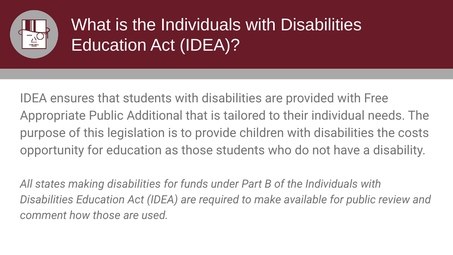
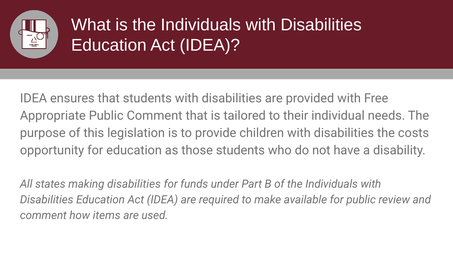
Public Additional: Additional -> Comment
how those: those -> items
